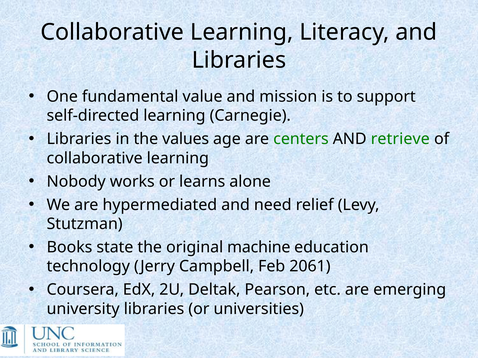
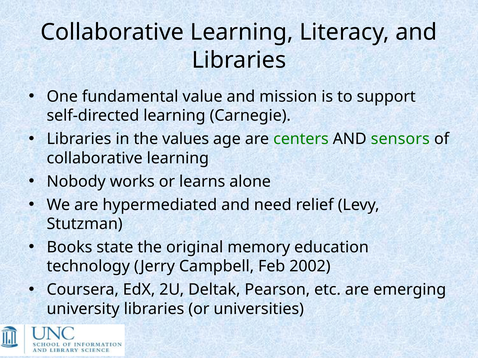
retrieve: retrieve -> sensors
machine: machine -> memory
2061: 2061 -> 2002
